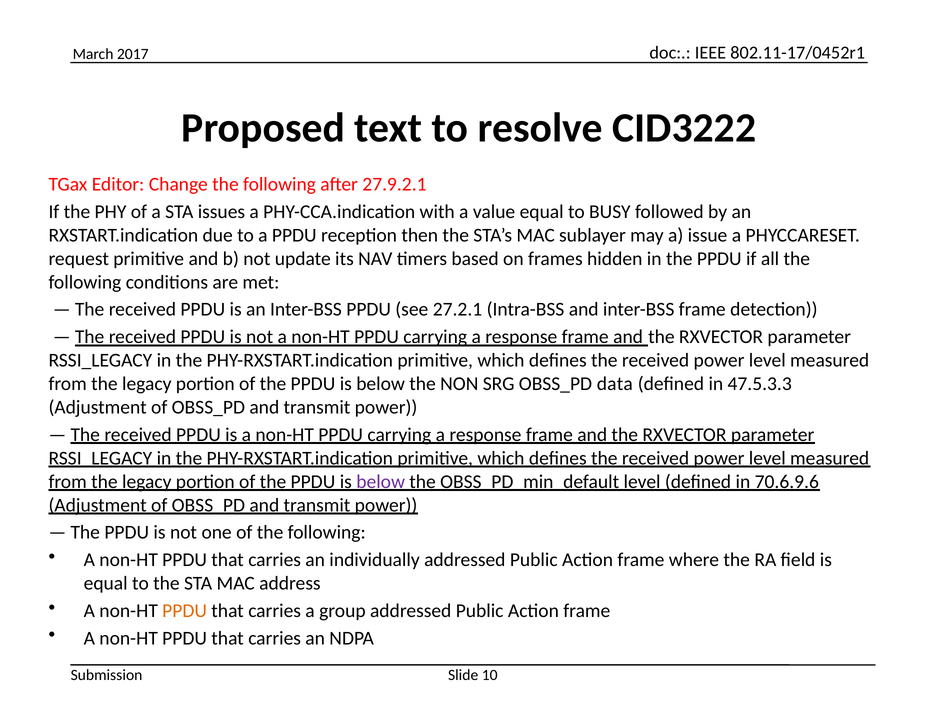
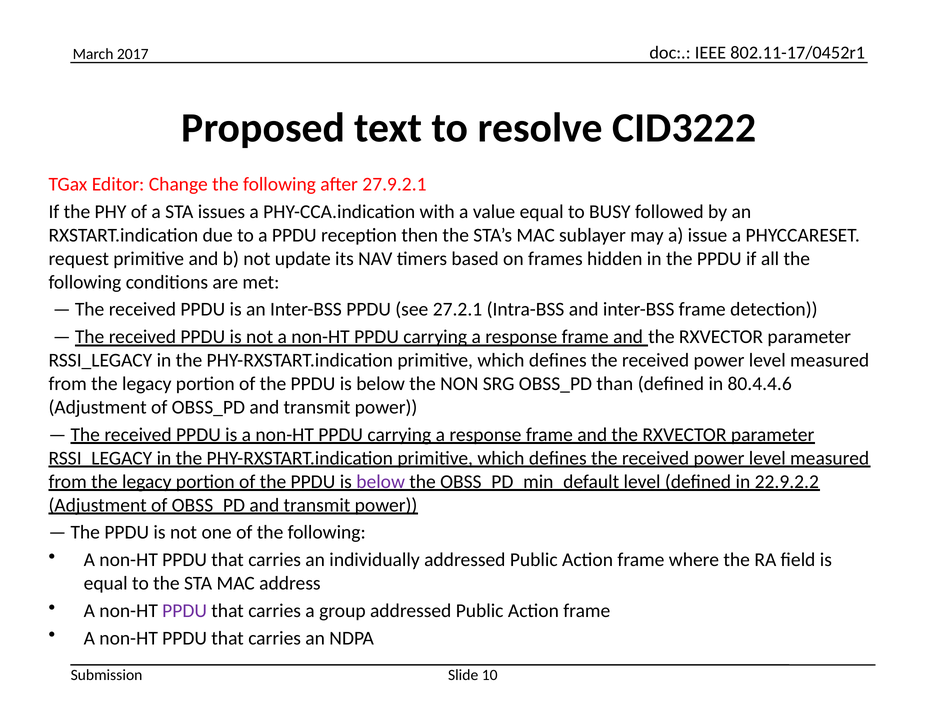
data: data -> than
47.5.3.3: 47.5.3.3 -> 80.4.4.6
70.6.9.6: 70.6.9.6 -> 22.9.2.2
PPDU at (185, 610) colour: orange -> purple
